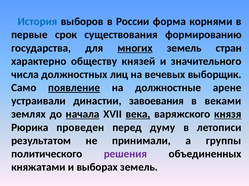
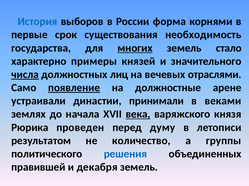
формированию: формированию -> необходимость
стран: стран -> стало
обществу: обществу -> примеры
числа underline: none -> present
выборщик: выборщик -> отраслями
завоевания: завоевания -> принимали
начала underline: present -> none
князя underline: present -> none
принимали: принимали -> количество
решения colour: purple -> blue
княжатами: княжатами -> правившей
выборах: выборах -> декабря
